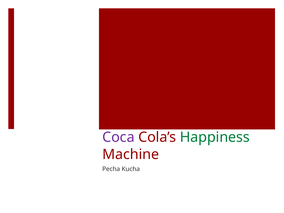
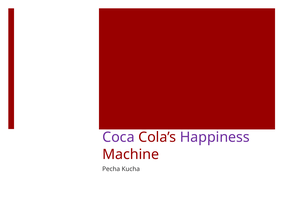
Happiness colour: green -> purple
